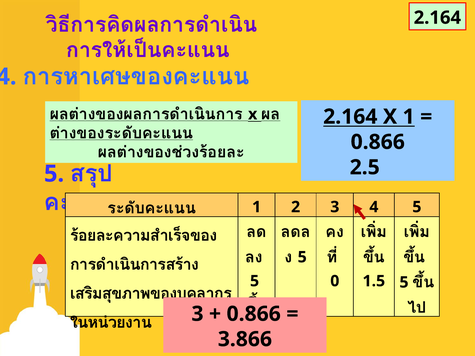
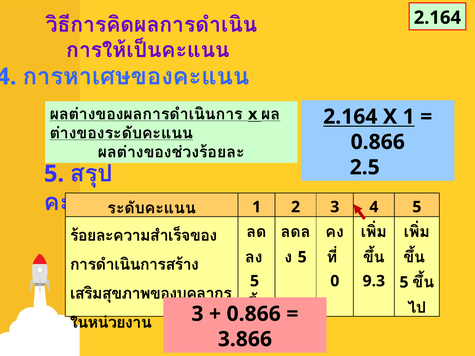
1.5: 1.5 -> 9.3
